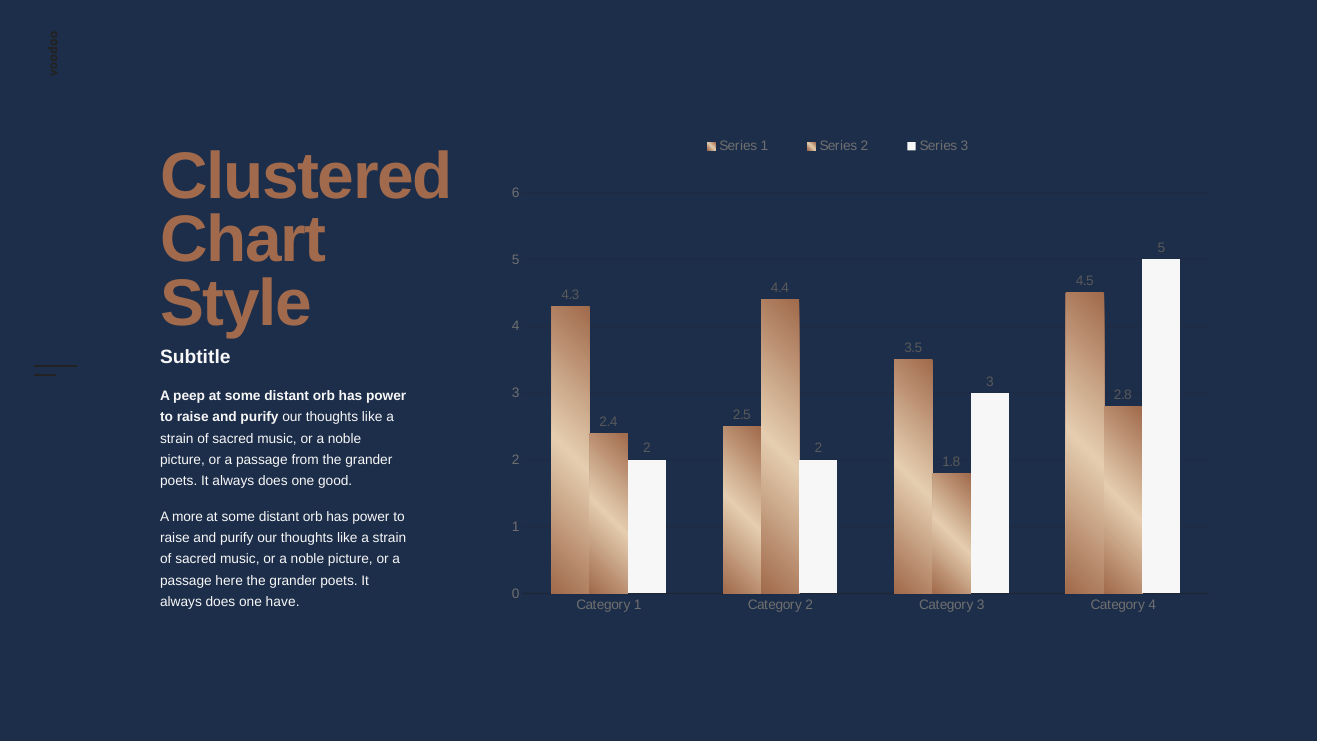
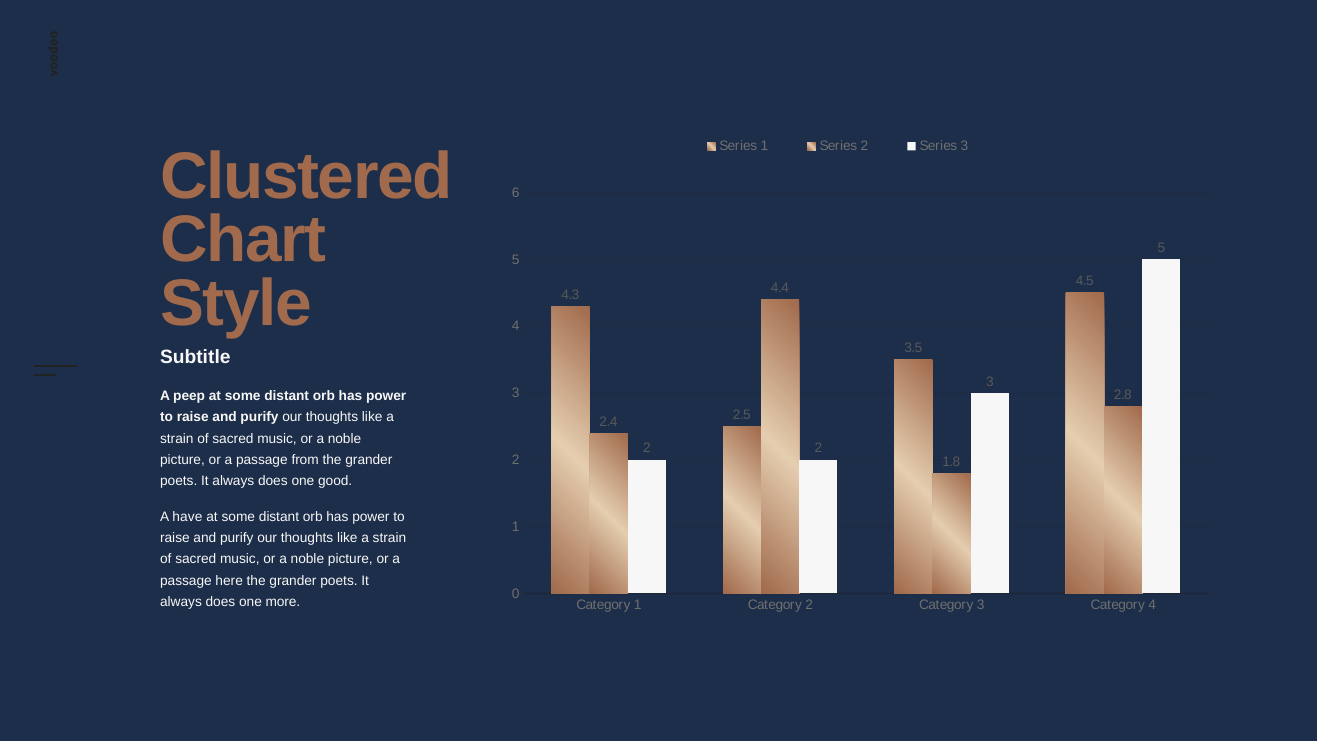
more: more -> have
have: have -> more
